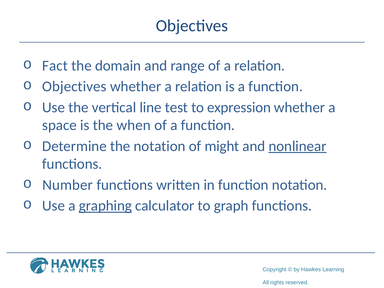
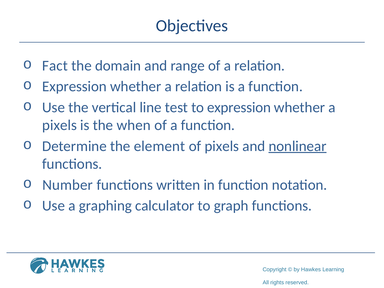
Objectives at (74, 87): Objectives -> Expression
space at (60, 125): space -> pixels
the notation: notation -> element
of might: might -> pixels
graphing underline: present -> none
